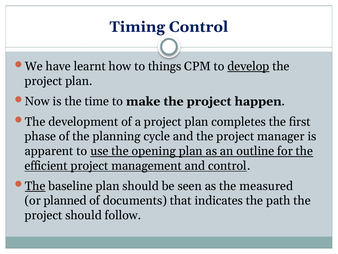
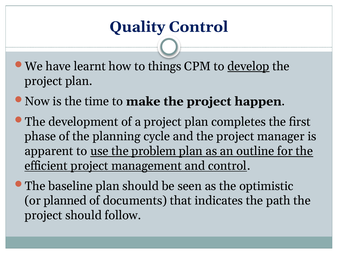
Timing: Timing -> Quality
opening: opening -> problem
The at (35, 186) underline: present -> none
measured: measured -> optimistic
